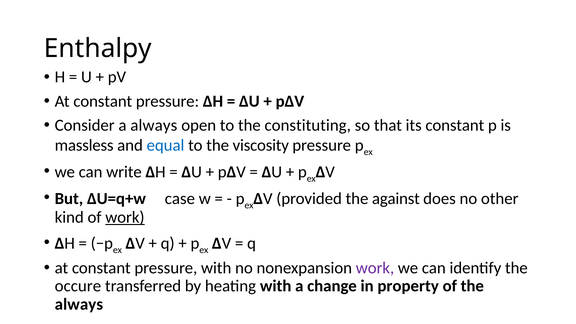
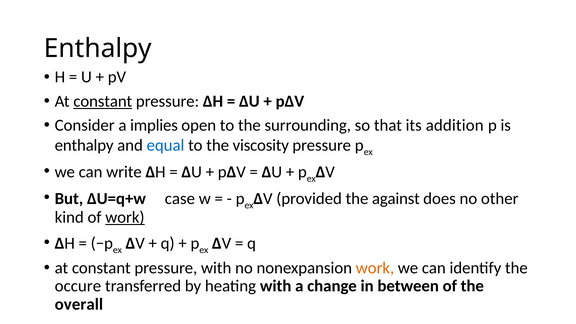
constant at (103, 101) underline: none -> present
a always: always -> implies
constituting: constituting -> surrounding
its constant: constant -> addition
massless at (84, 145): massless -> enthalpy
work at (375, 268) colour: purple -> orange
property: property -> between
always at (79, 304): always -> overall
